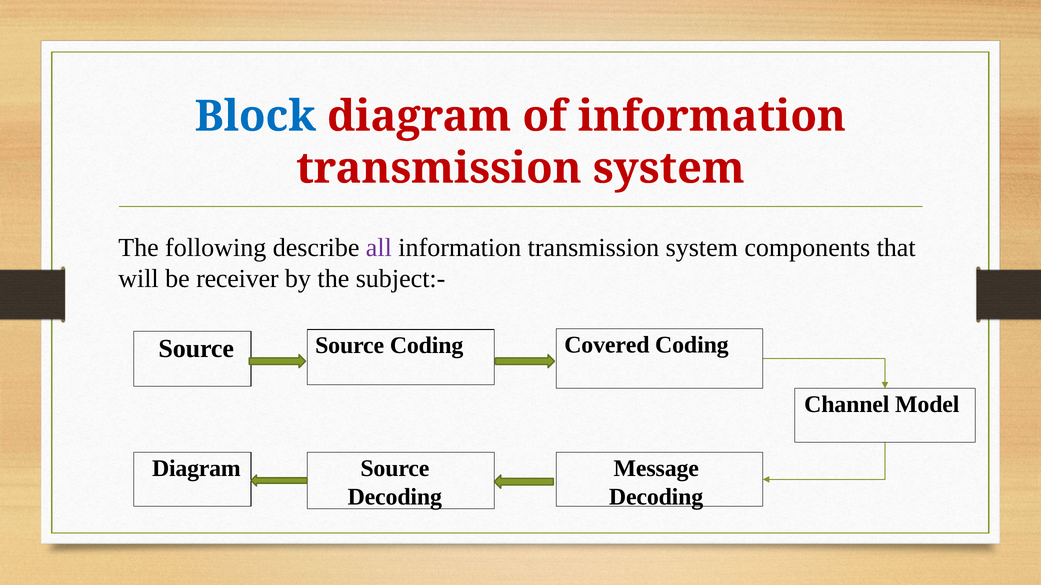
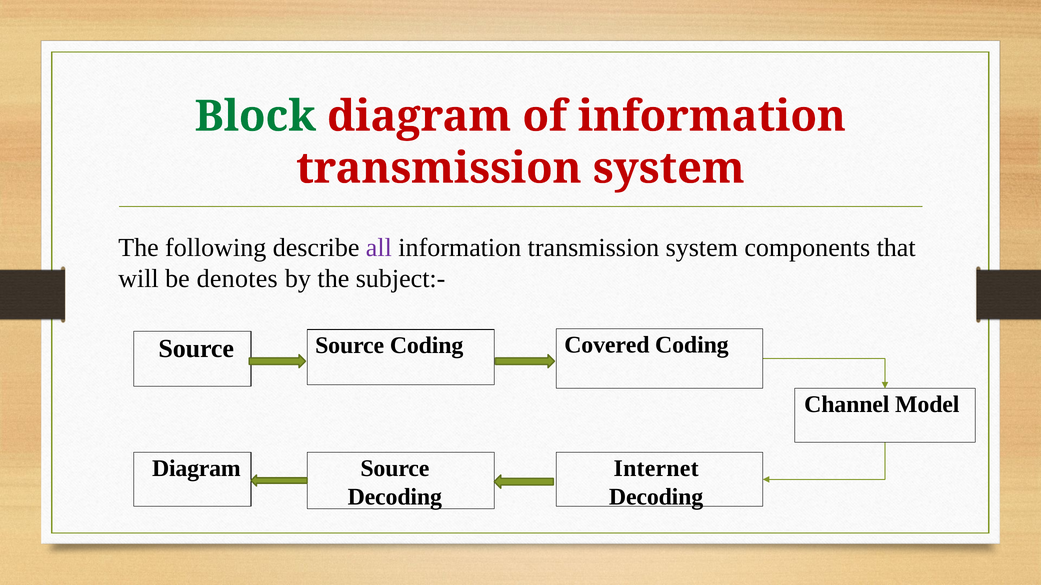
Block colour: blue -> green
receiver: receiver -> denotes
Message: Message -> Internet
